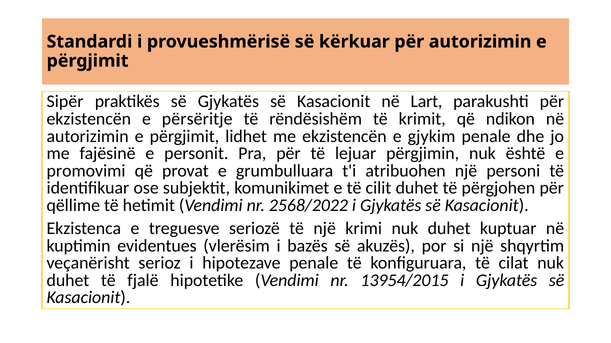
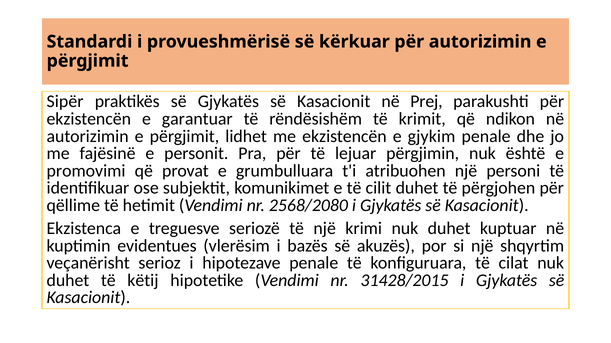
Lart: Lart -> Prej
përsëritje: përsëritje -> garantuar
2568/2022: 2568/2022 -> 2568/2080
fjalë: fjalë -> këtij
13954/2015: 13954/2015 -> 31428/2015
